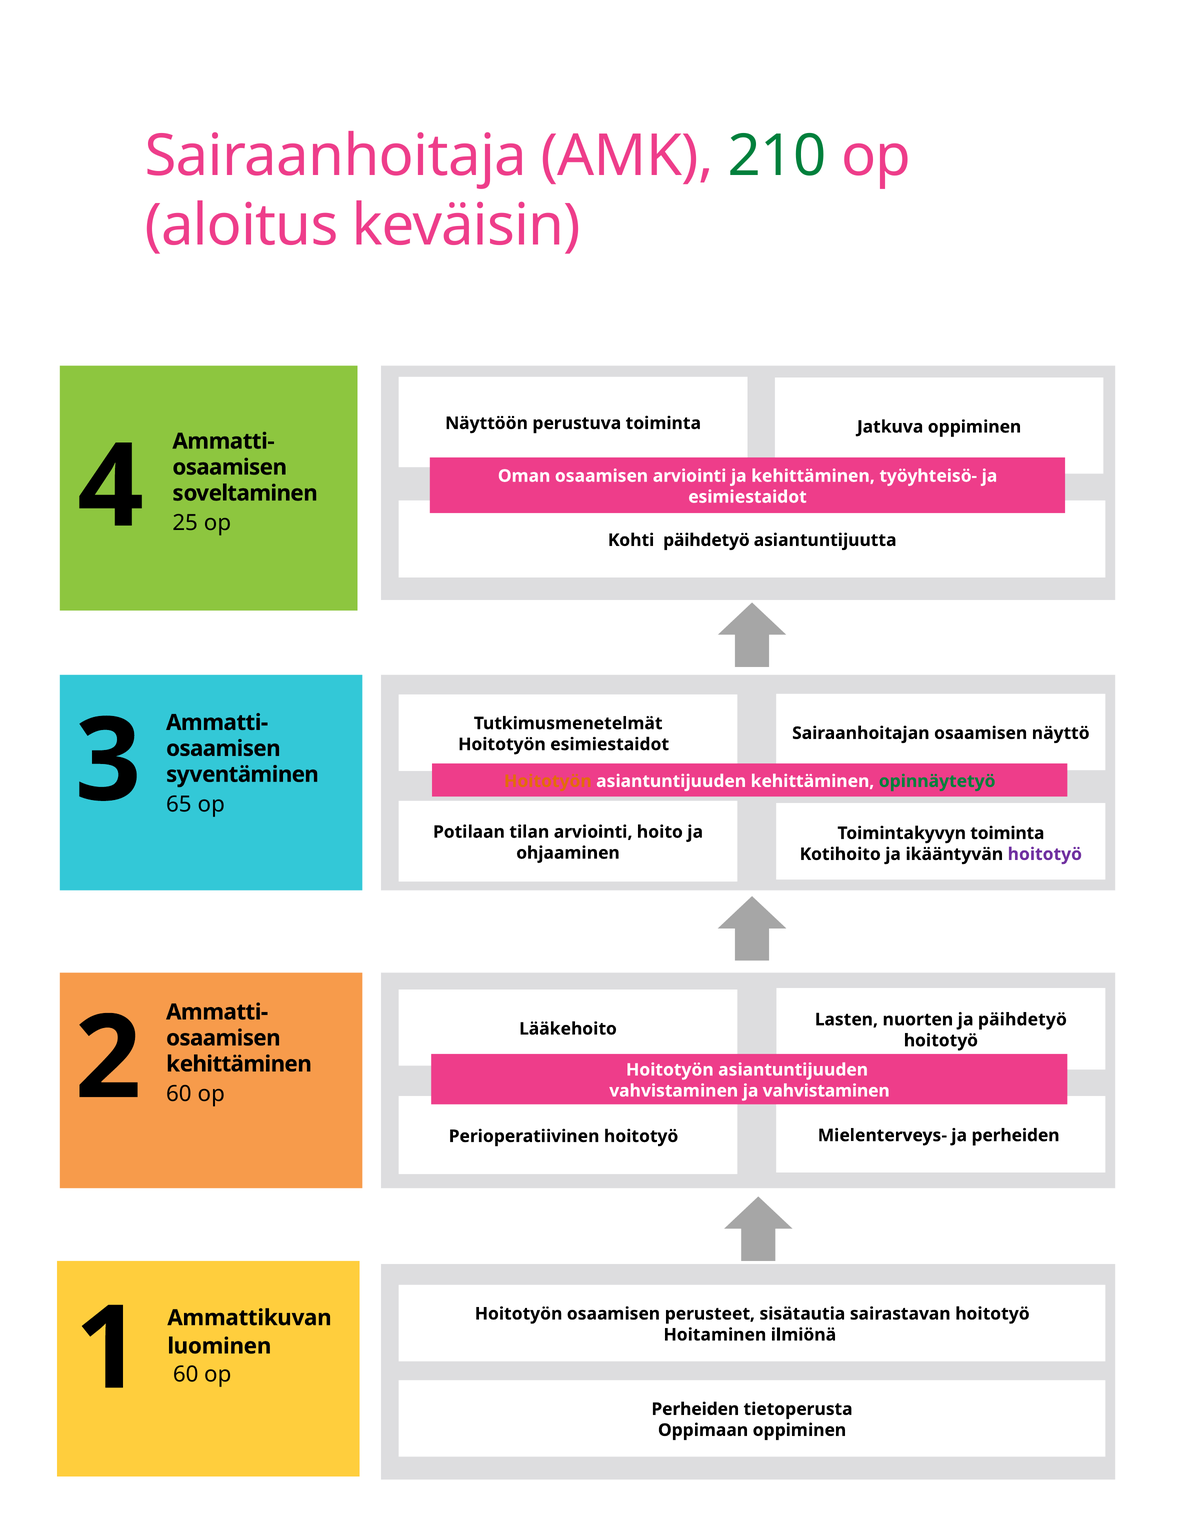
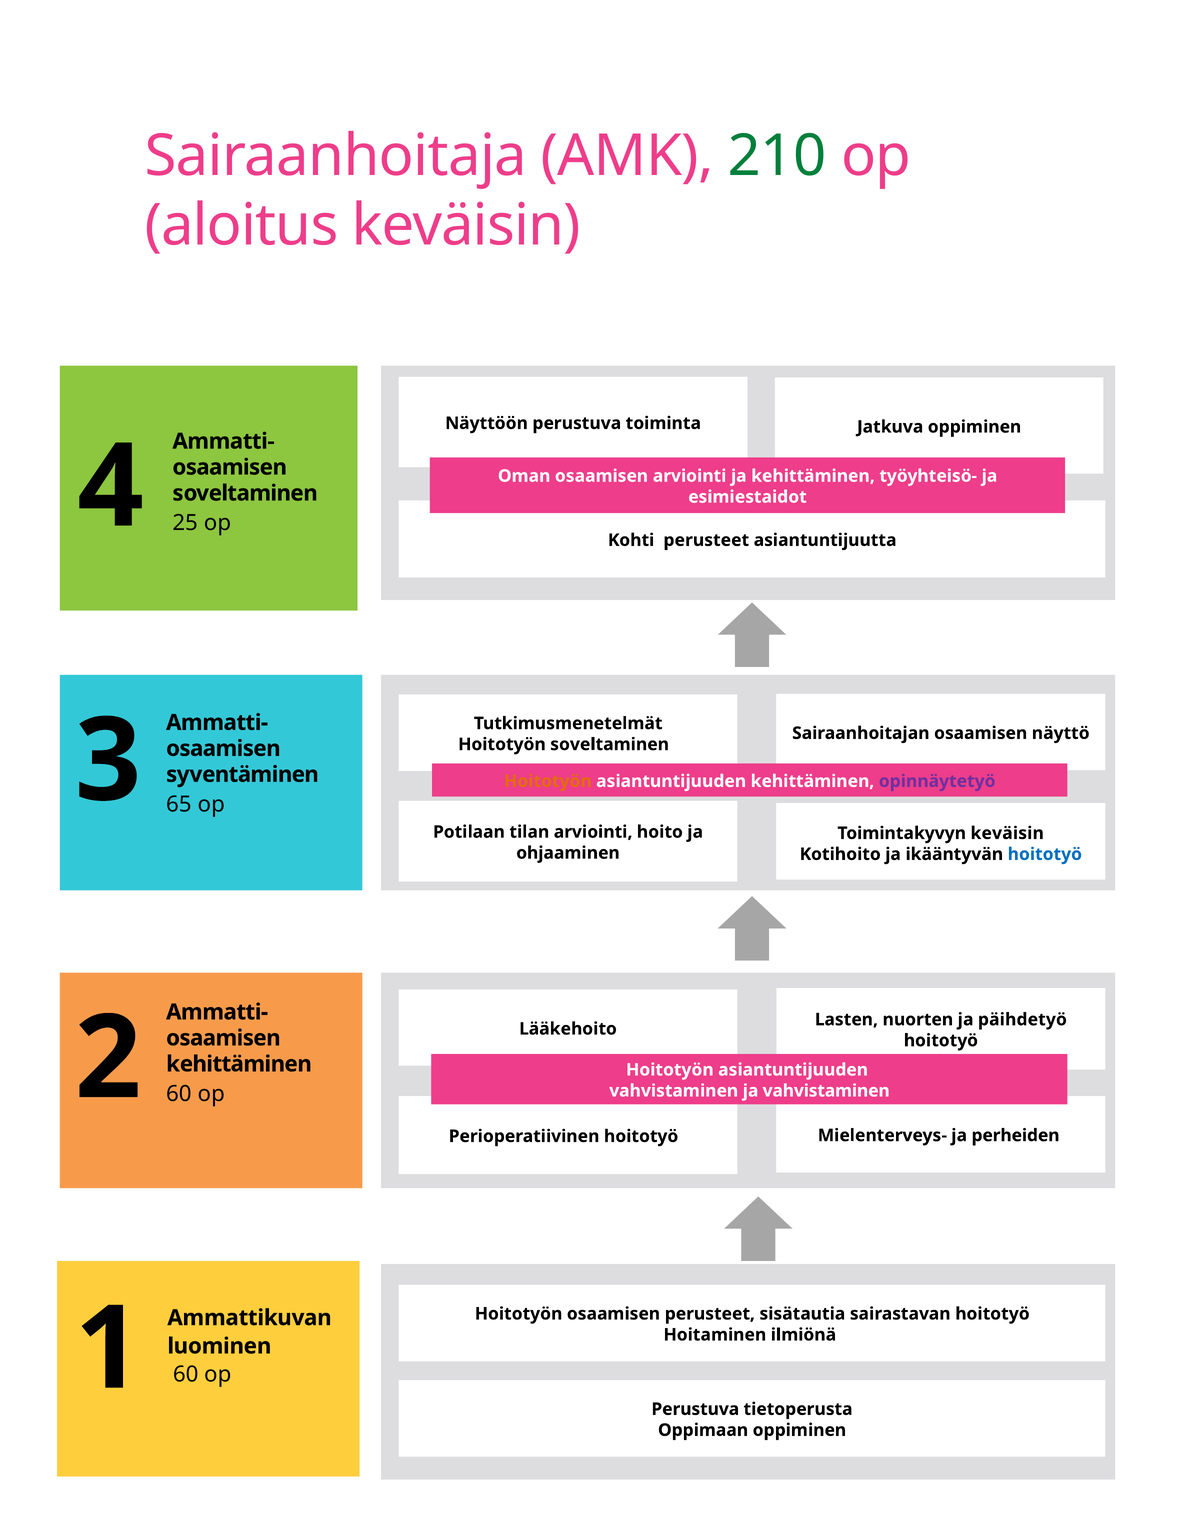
Kohti päihdetyö: päihdetyö -> perusteet
Hoitotyön esimiestaidot: esimiestaidot -> soveltaminen
opinnäytetyö colour: green -> purple
Toimintakyvyn toiminta: toiminta -> keväisin
hoitotyö at (1045, 855) colour: purple -> blue
Perheiden at (695, 1410): Perheiden -> Perustuva
